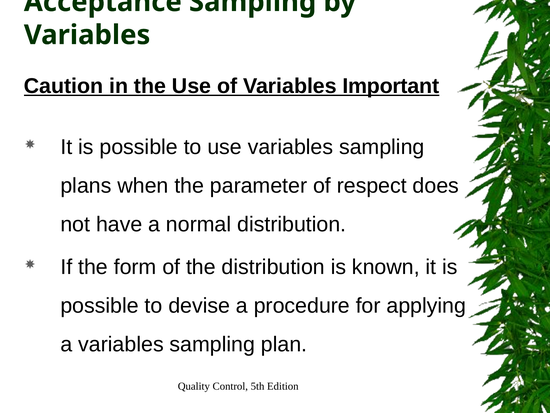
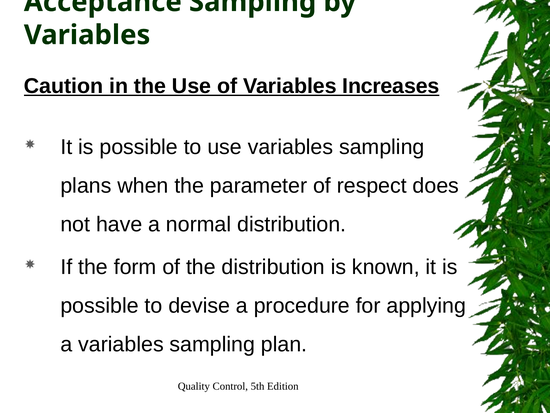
Important: Important -> Increases
